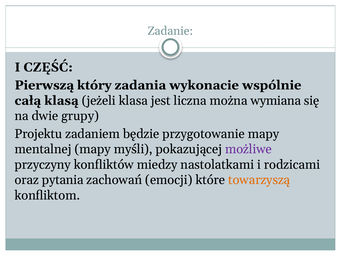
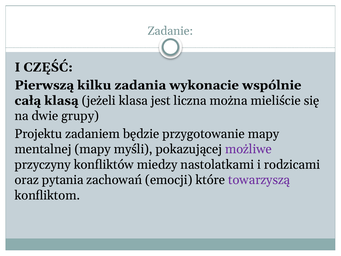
który: który -> kilku
wymiana: wymiana -> mieliście
towarzyszą colour: orange -> purple
